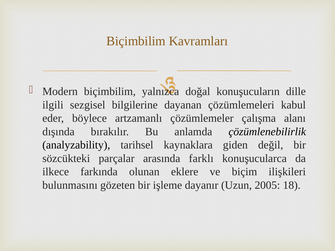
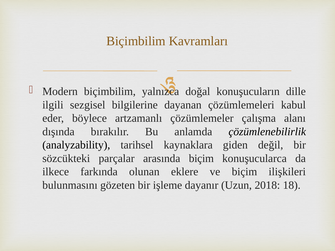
arasında farklı: farklı -> biçim
2005: 2005 -> 2018
